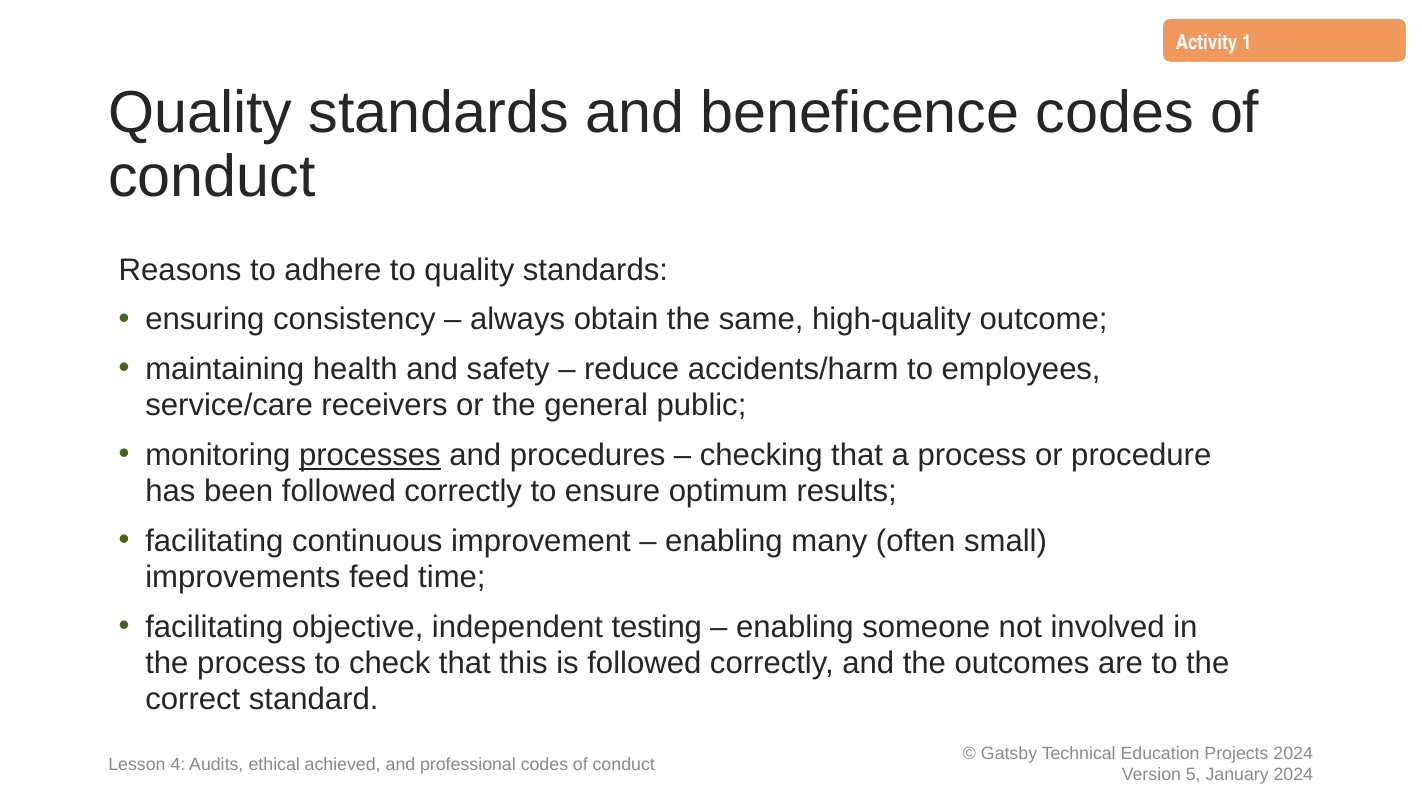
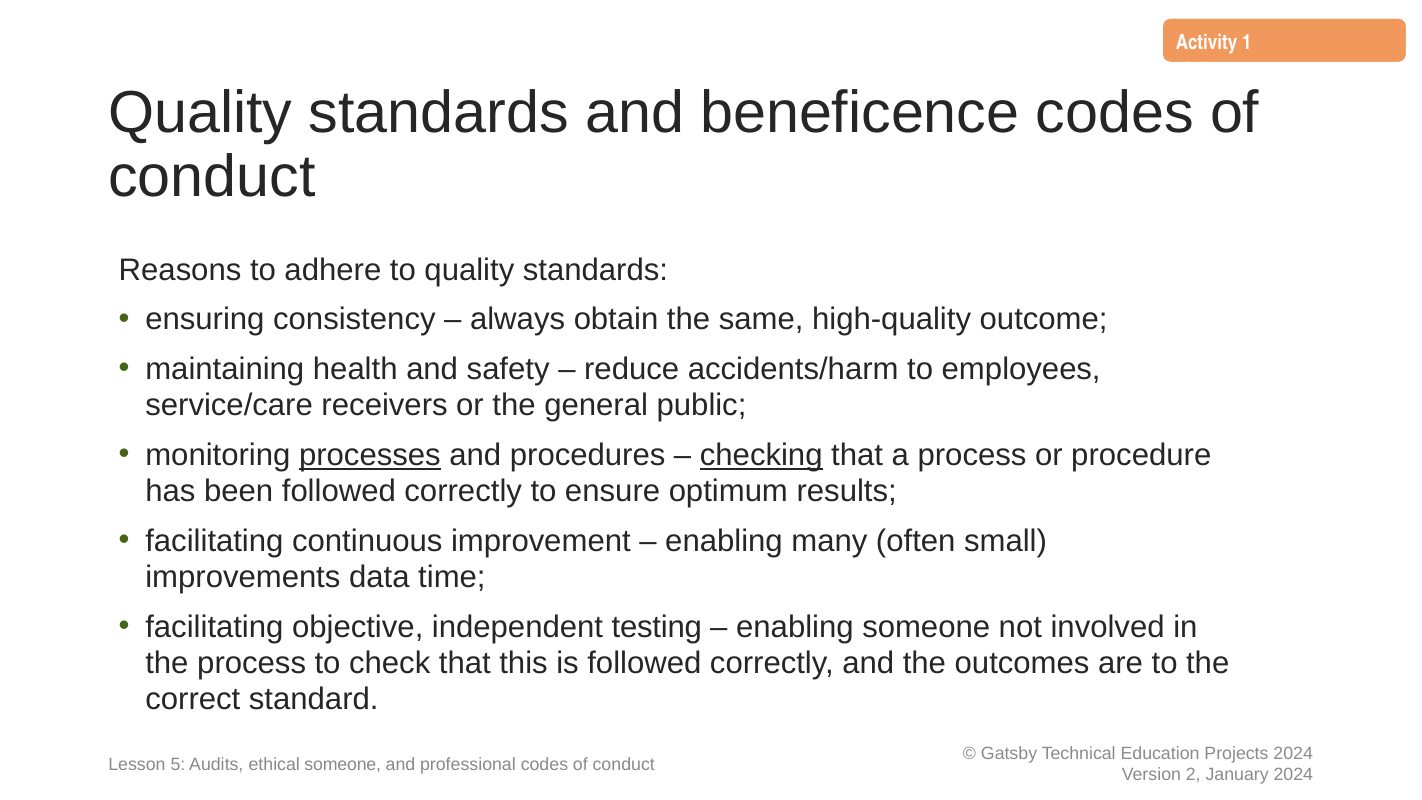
checking underline: none -> present
feed: feed -> data
4: 4 -> 5
ethical achieved: achieved -> someone
5: 5 -> 2
